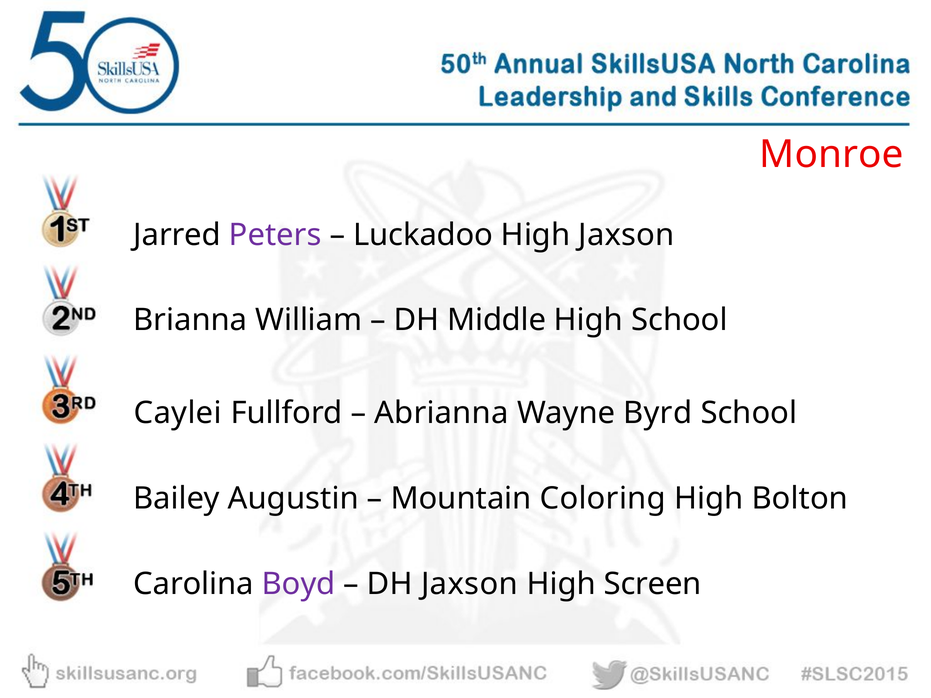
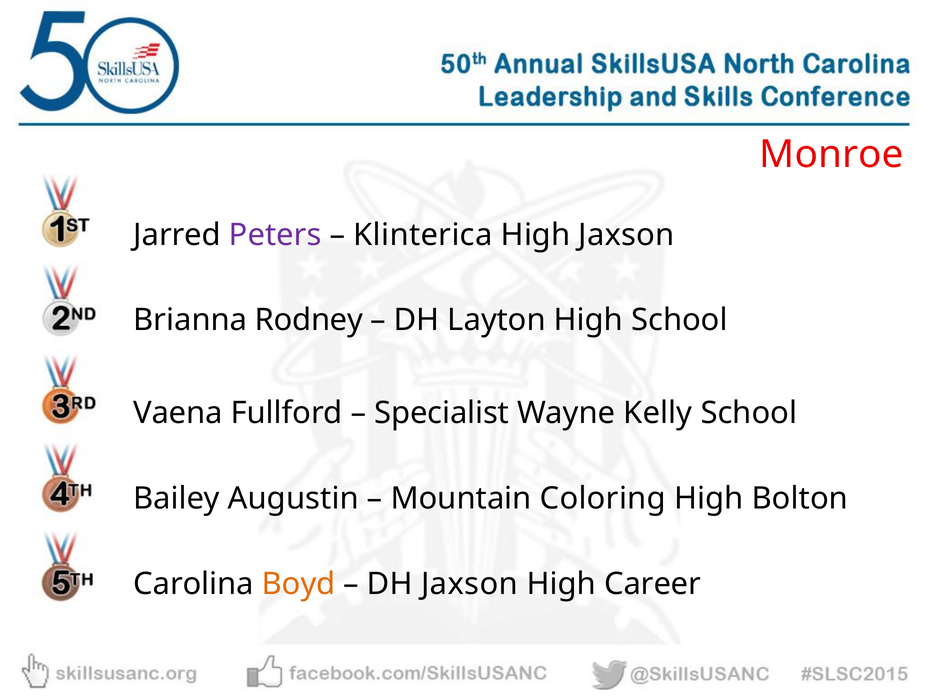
Luckadoo: Luckadoo -> Klinterica
William: William -> Rodney
Middle: Middle -> Layton
Caylei: Caylei -> Vaena
Abrianna: Abrianna -> Specialist
Byrd: Byrd -> Kelly
Boyd colour: purple -> orange
Screen: Screen -> Career
